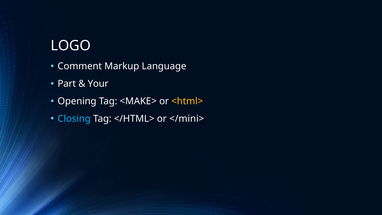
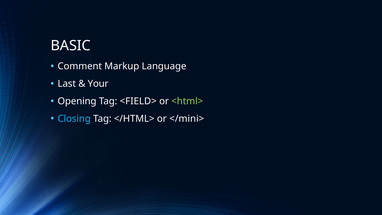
LOGO: LOGO -> BASIC
Part: Part -> Last
<MAKE>: <MAKE> -> <FIELD>
<html> colour: yellow -> light green
